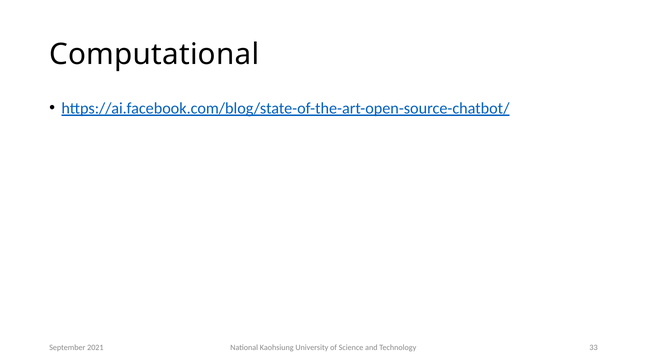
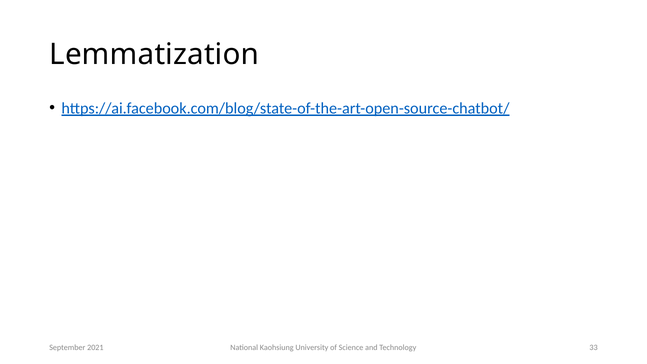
Computational: Computational -> Lemmatization
